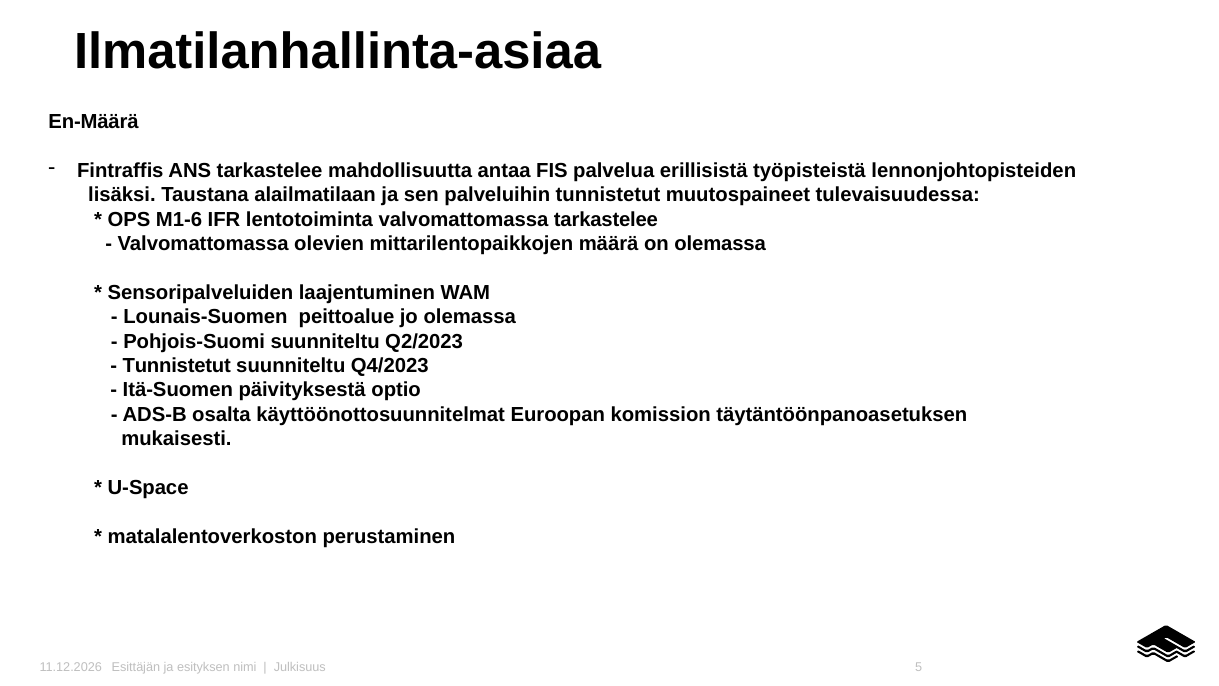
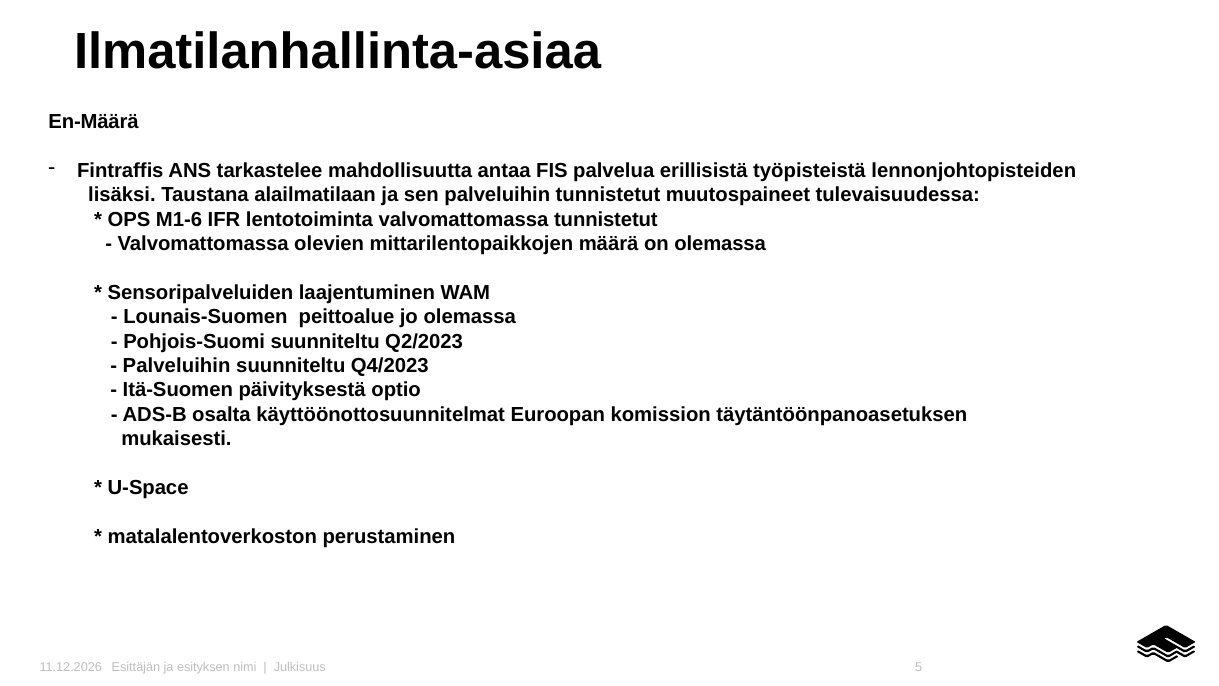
valvomattomassa tarkastelee: tarkastelee -> tunnistetut
Tunnistetut at (177, 366): Tunnistetut -> Palveluihin
